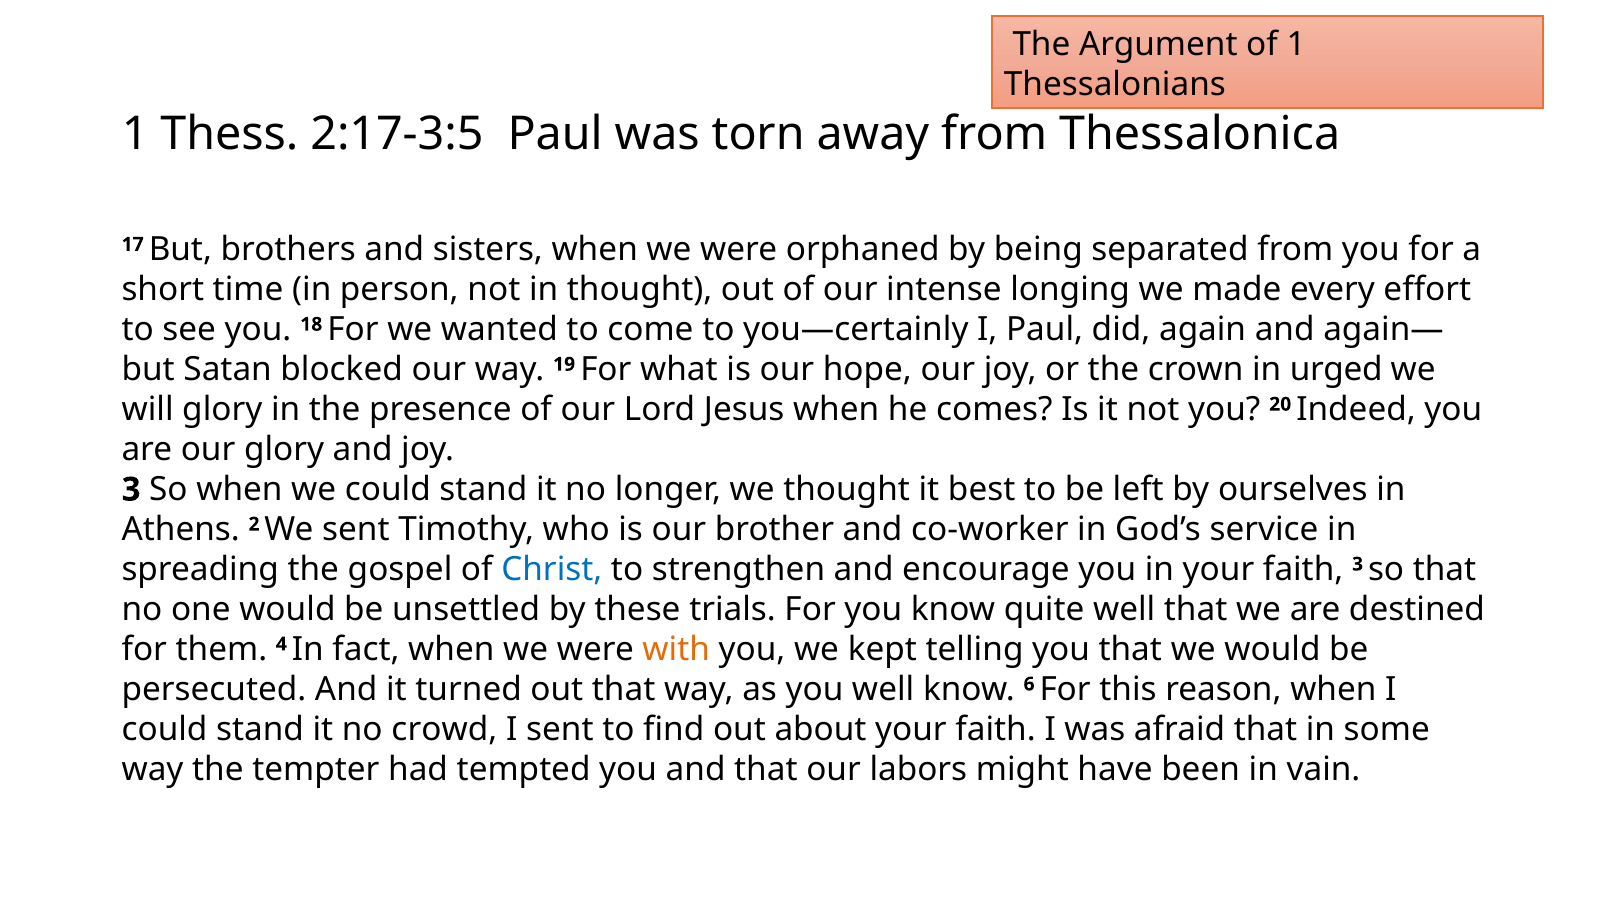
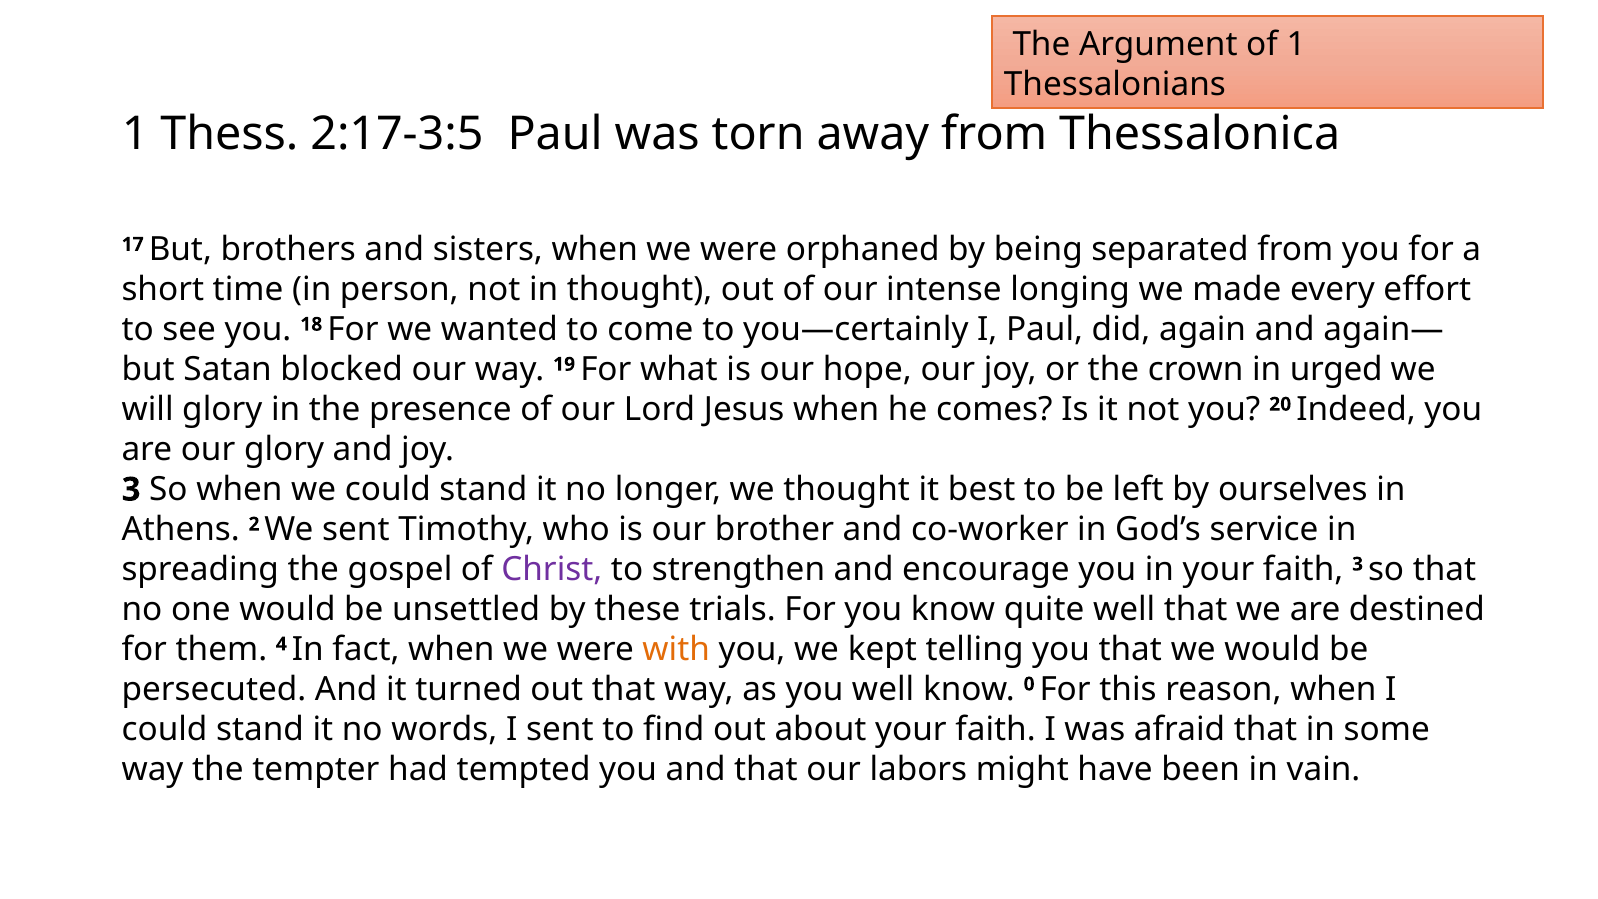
Christ colour: blue -> purple
6: 6 -> 0
crowd: crowd -> words
